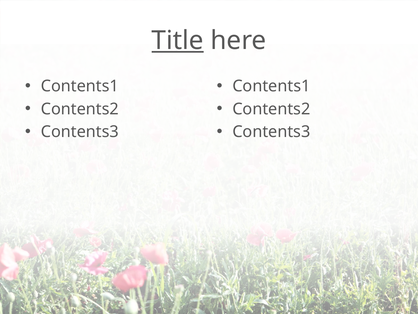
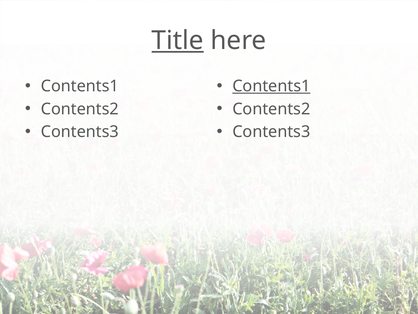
Contents1 at (271, 86) underline: none -> present
